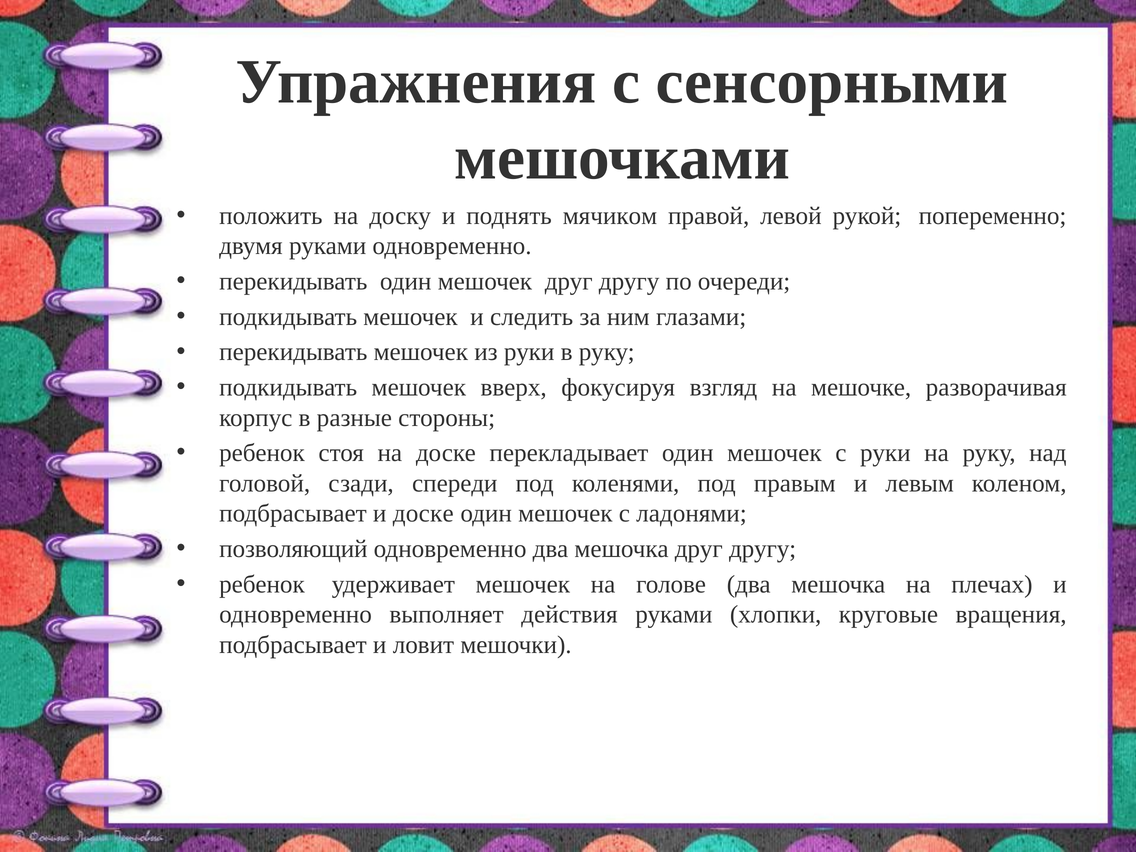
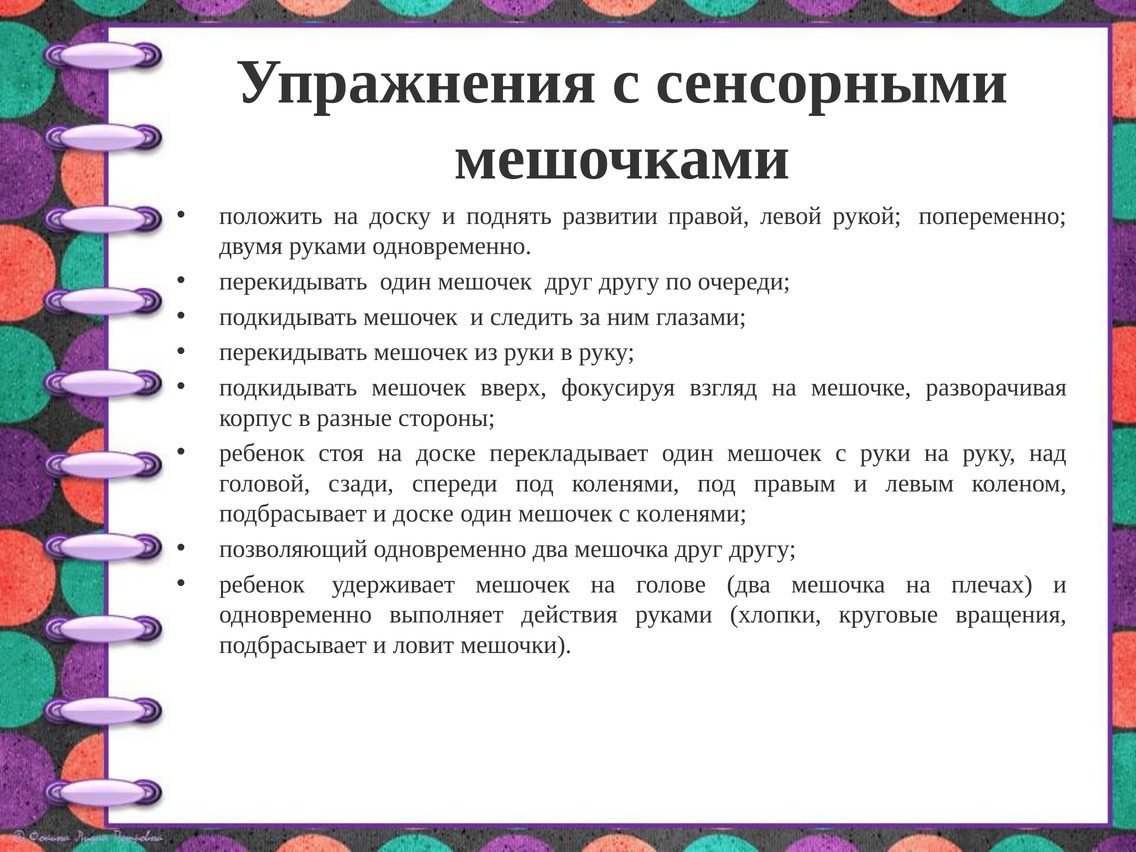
мячиком: мячиком -> развитии
с ладонями: ладонями -> коленями
